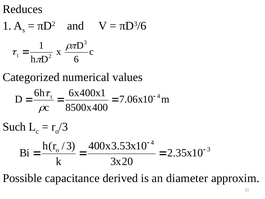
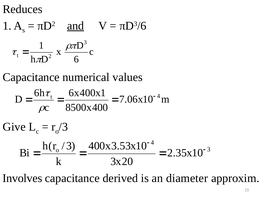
and underline: none -> present
Categorized at (31, 77): Categorized -> Capacitance
Such: Such -> Give
Possible: Possible -> Involves
